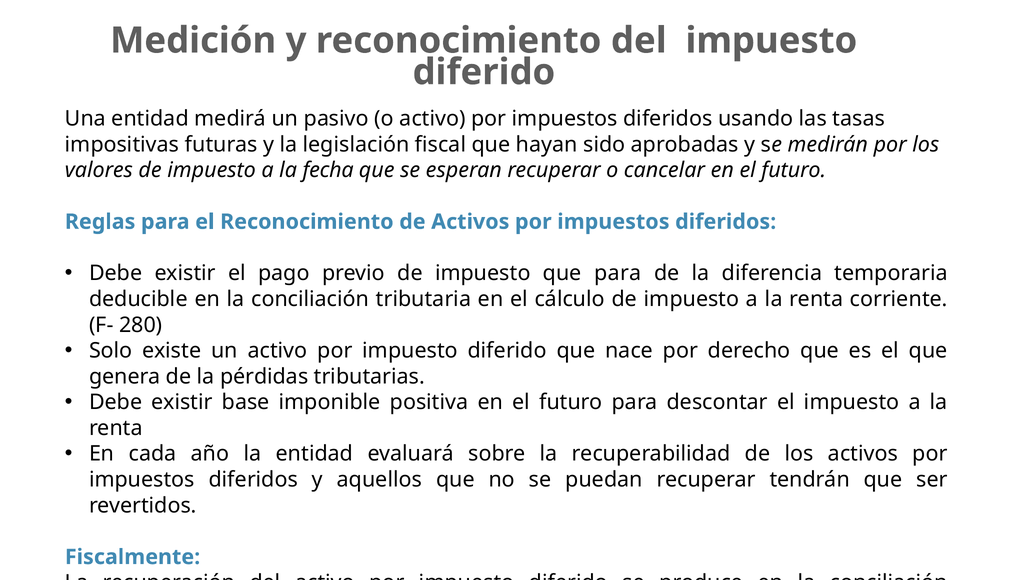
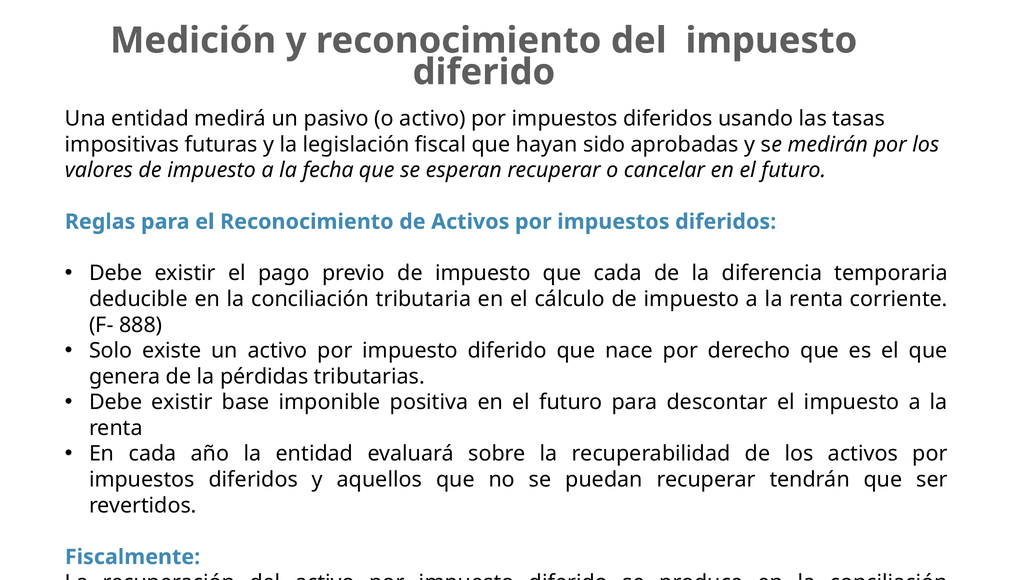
que para: para -> cada
280: 280 -> 888
